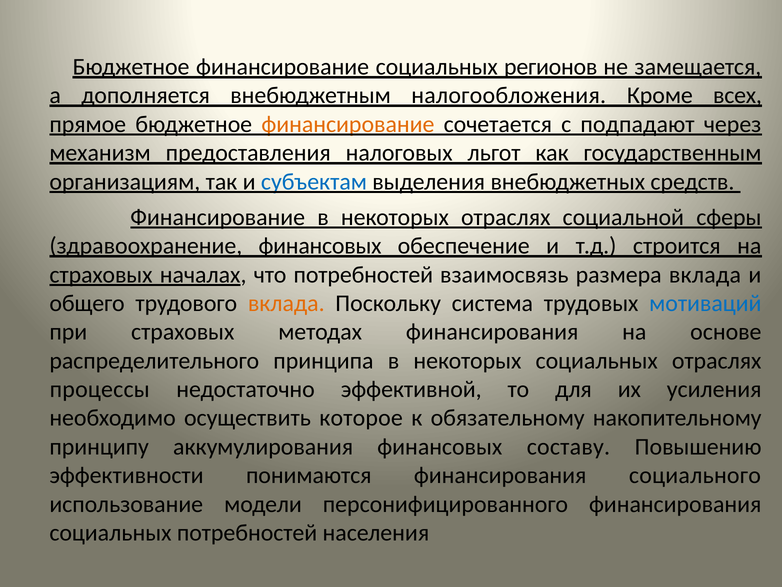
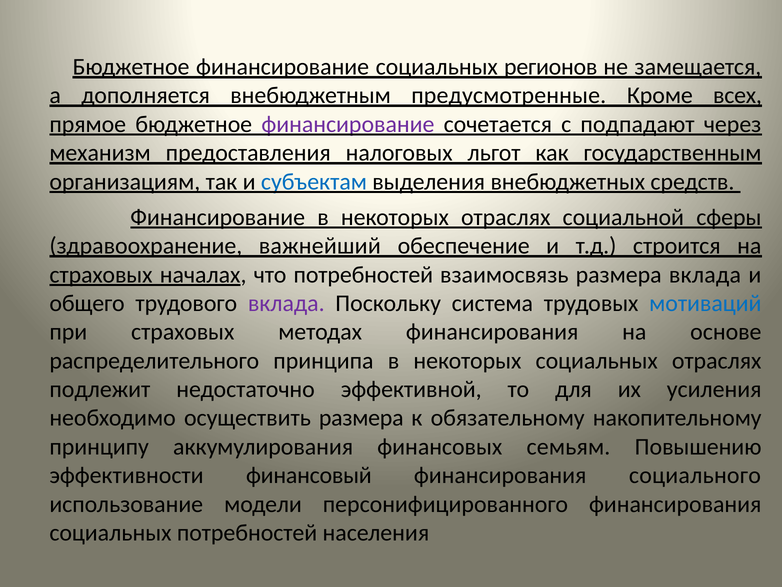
налогообложения: налогообложения -> предусмотренные
финансирование at (348, 124) colour: orange -> purple
здравоохранение финансовых: финансовых -> важнейший
вклада at (286, 303) colour: orange -> purple
процессы: процессы -> подлежит
осуществить которое: которое -> размера
составу: составу -> семьям
понимаются: понимаются -> финансовый
